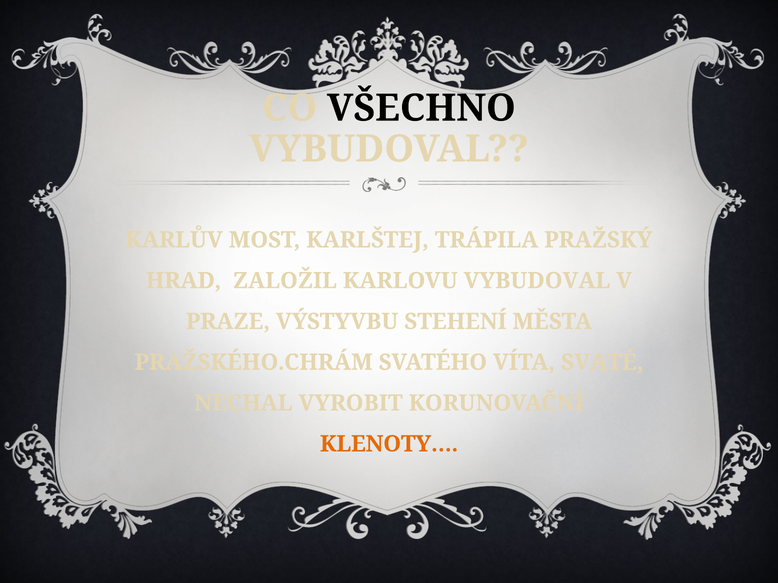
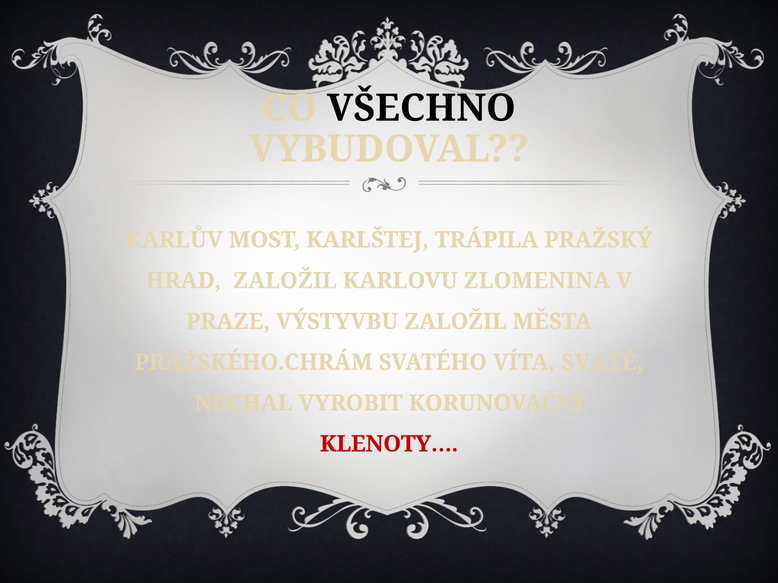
KARLOVU VYBUDOVAL: VYBUDOVAL -> ZLOMENINA
VÝSTYVBU STEHENÍ: STEHENÍ -> ZALOŽIL
KLENOTY… colour: orange -> red
